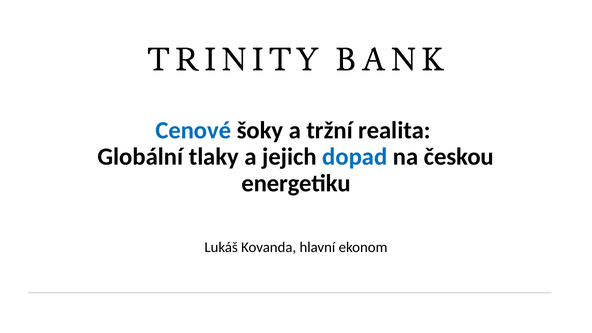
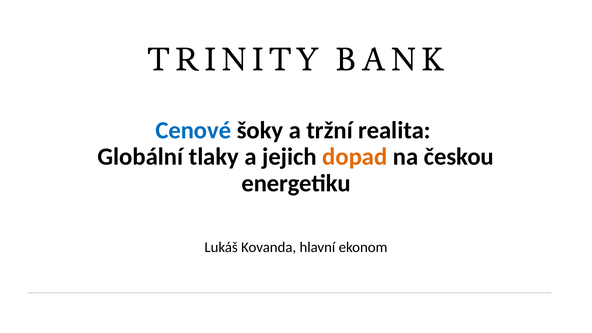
dopad colour: blue -> orange
